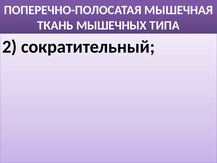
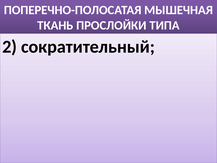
МЫШЕЧНЫХ: МЫШЕЧНЫХ -> ПРОСЛОЙКИ
